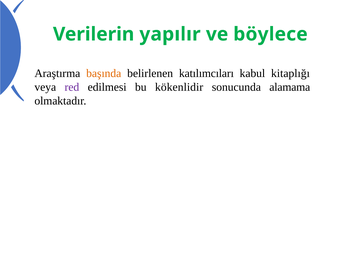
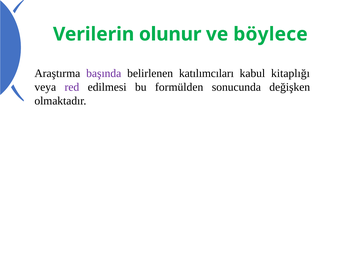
yapılır: yapılır -> olunur
başında colour: orange -> purple
kökenlidir: kökenlidir -> formülden
alamama: alamama -> değişken
